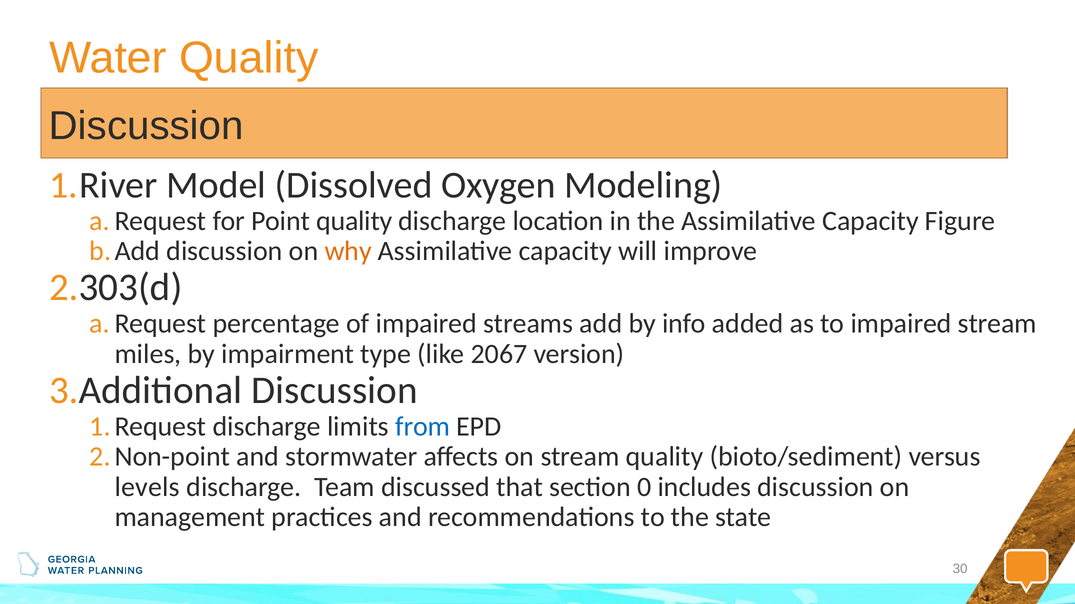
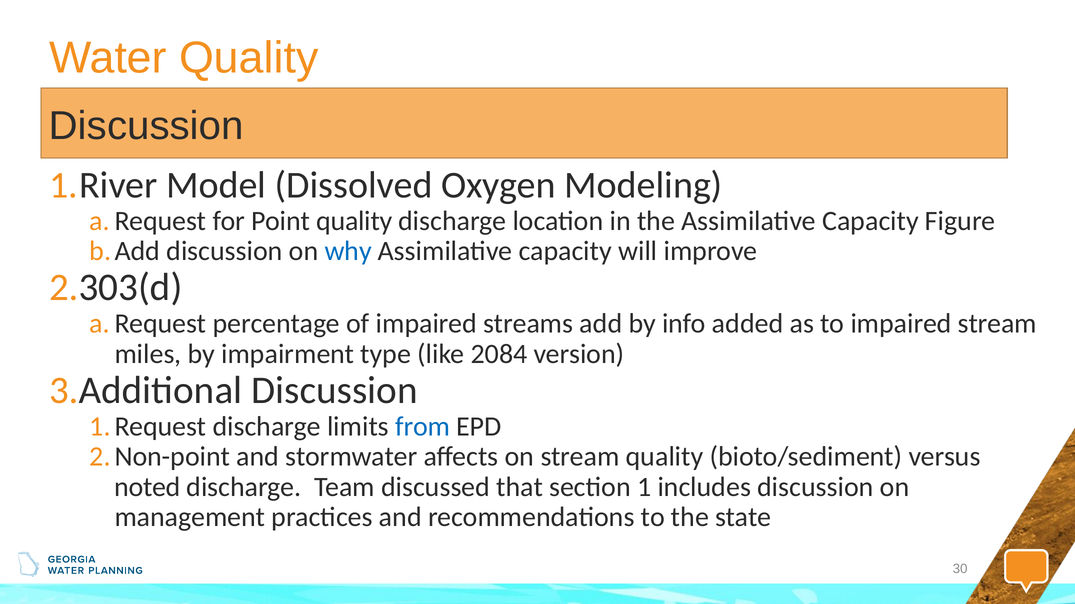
why colour: orange -> blue
2067: 2067 -> 2084
levels: levels -> noted
0: 0 -> 1
